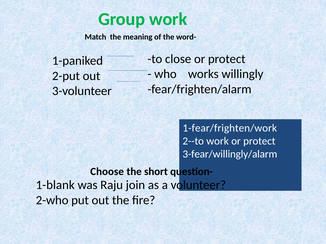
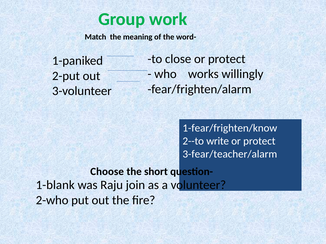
1-fear/frighten/work: 1-fear/frighten/work -> 1-fear/frighten/know
2--to work: work -> write
3-fear/willingly/alarm: 3-fear/willingly/alarm -> 3-fear/teacher/alarm
